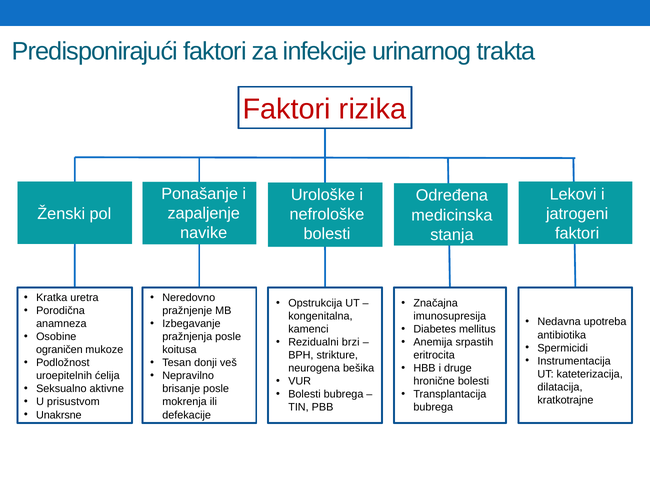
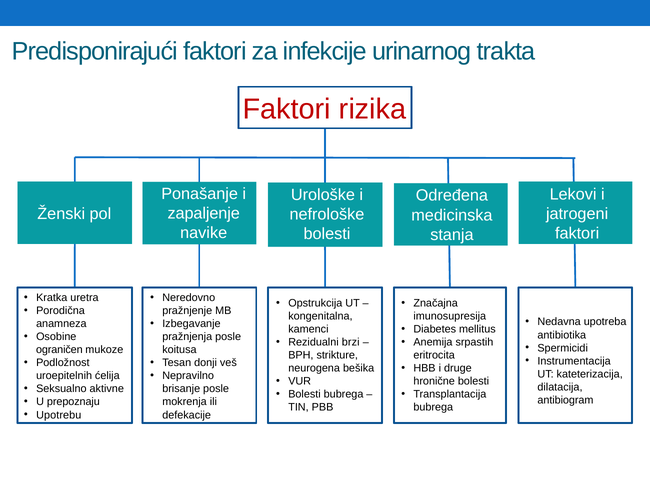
kratkotrajne: kratkotrajne -> antibiogram
prisustvom: prisustvom -> prepoznaju
Unakrsne: Unakrsne -> Upotrebu
